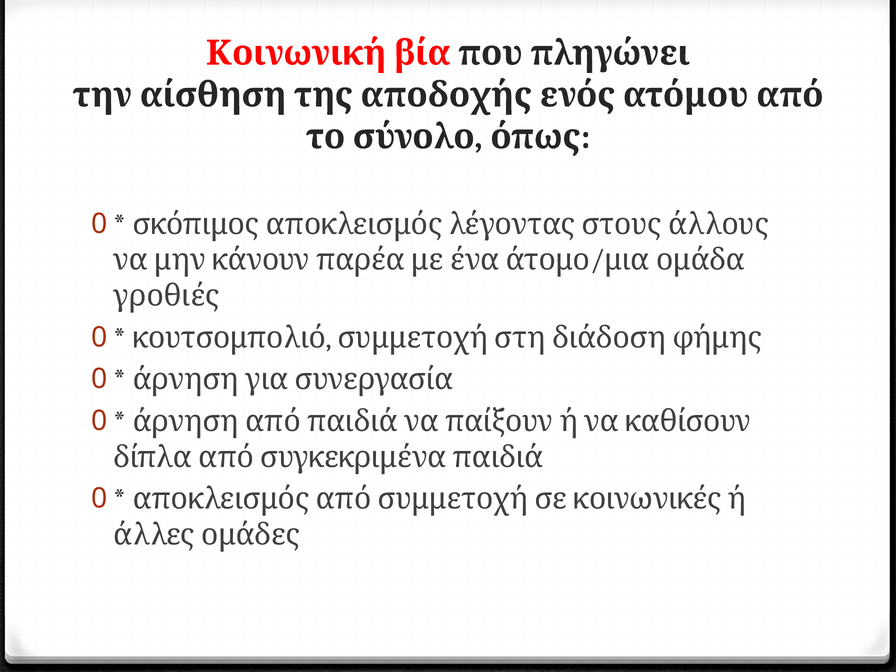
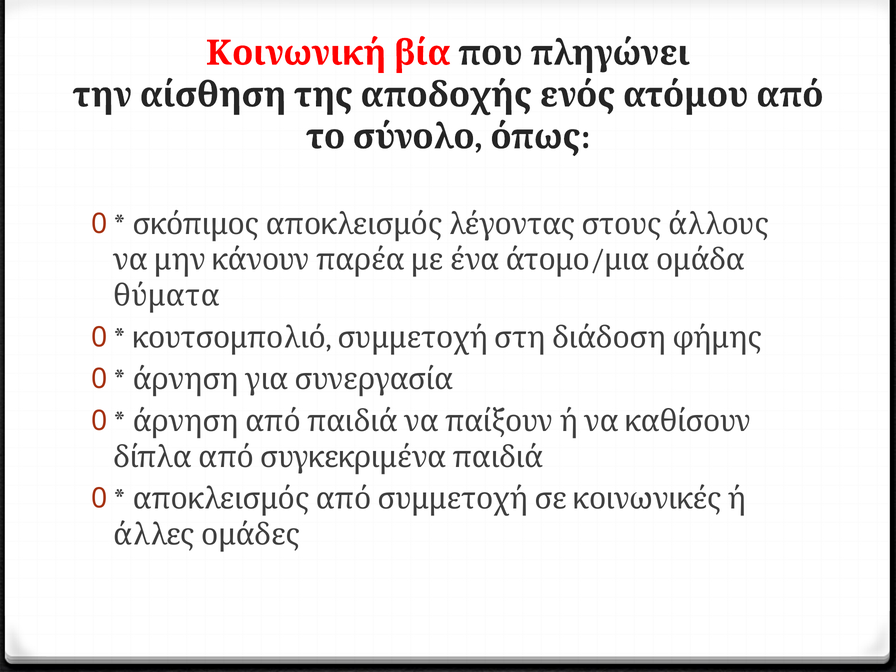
γροθιές: γροθιές -> θύματα
